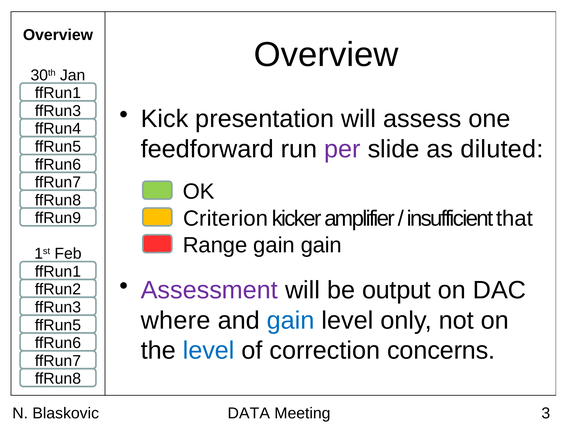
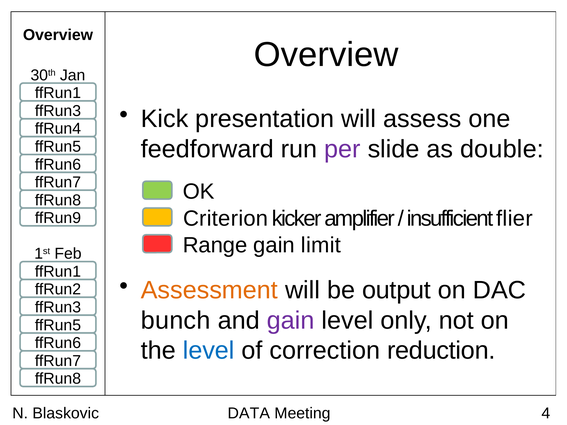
diluted: diluted -> double
that: that -> flier
gain gain: gain -> limit
Assessment colour: purple -> orange
where: where -> bunch
gain at (291, 321) colour: blue -> purple
concerns: concerns -> reduction
3: 3 -> 4
